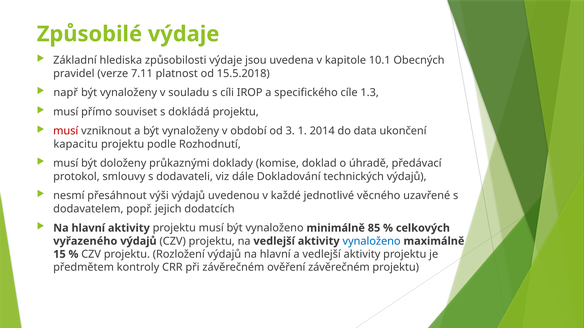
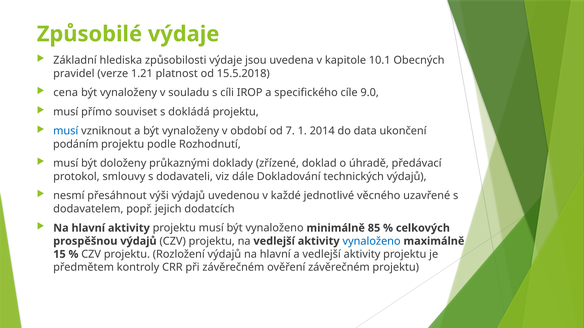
7.11: 7.11 -> 1.21
např: např -> cena
1.3: 1.3 -> 9.0
musí at (66, 131) colour: red -> blue
3: 3 -> 7
kapacitu: kapacitu -> podáním
komise: komise -> zřízené
vyřazeného: vyřazeného -> prospěšnou
